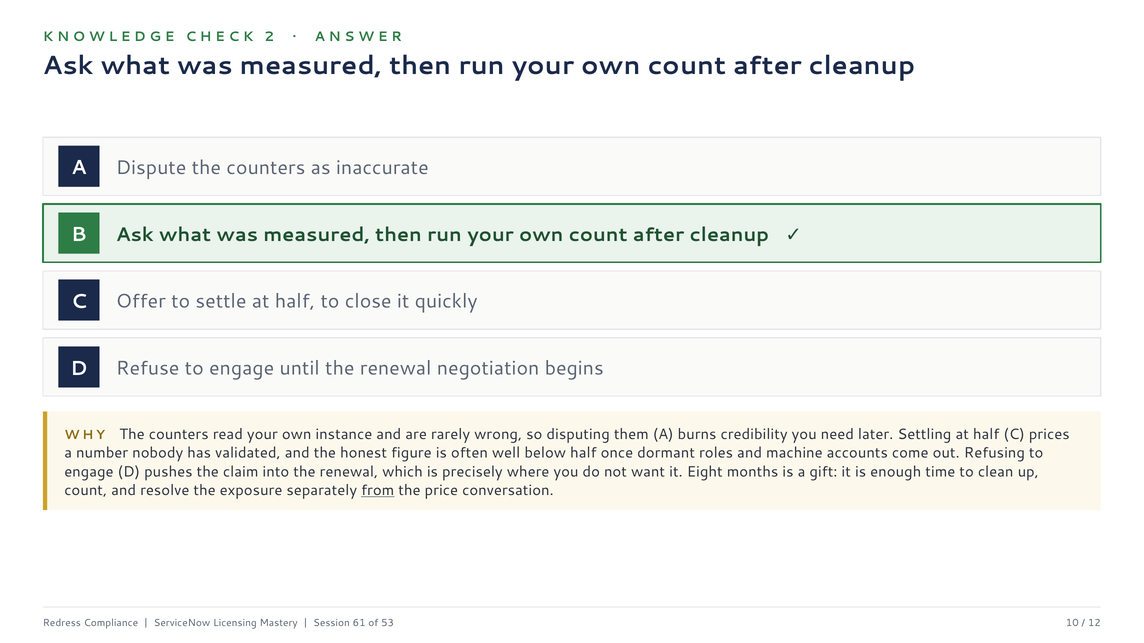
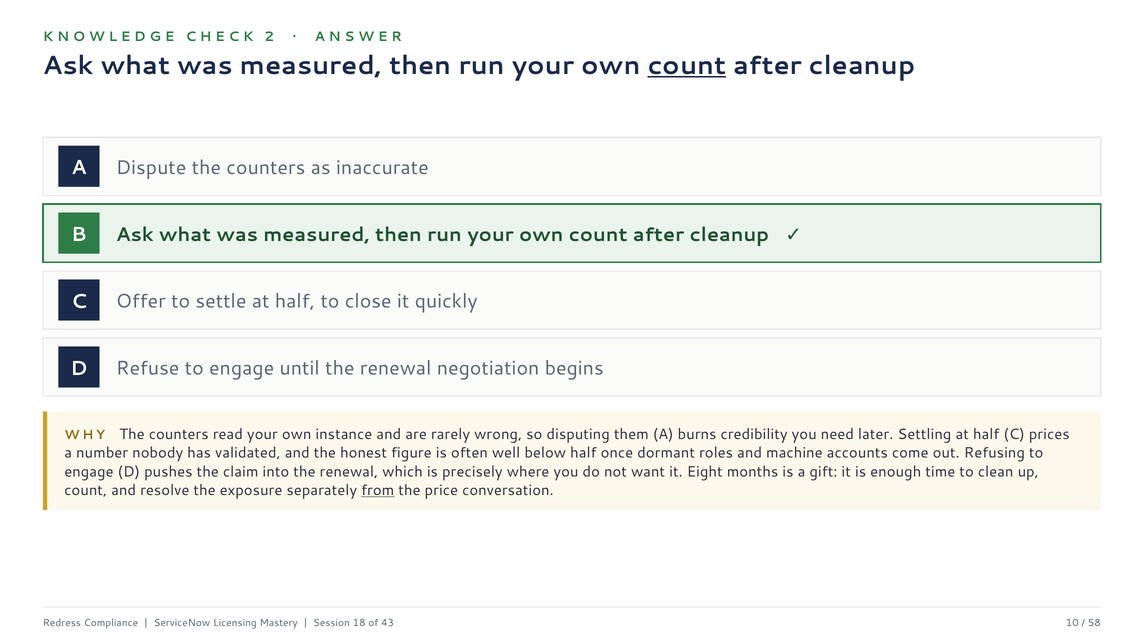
count at (687, 66) underline: none -> present
61: 61 -> 18
53: 53 -> 43
12: 12 -> 58
